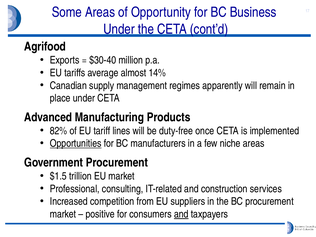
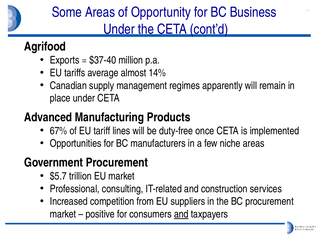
$30-40: $30-40 -> $37-40
82%: 82% -> 67%
Opportunities underline: present -> none
$1.5: $1.5 -> $5.7
